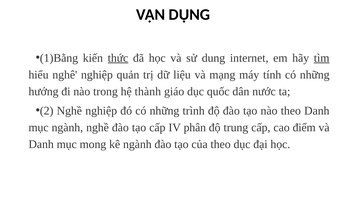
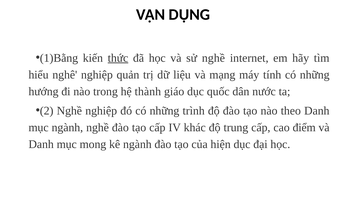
sử dung: dung -> nghề
tìm underline: present -> none
phân: phân -> khác
của theo: theo -> hiện
